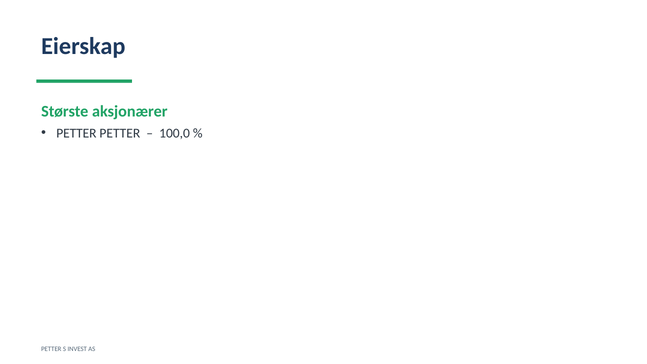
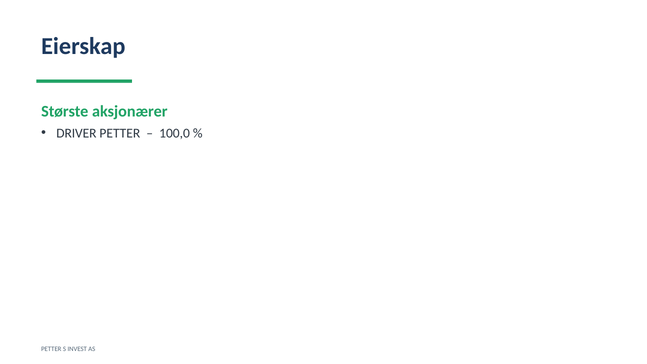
PETTER at (76, 133): PETTER -> DRIVER
